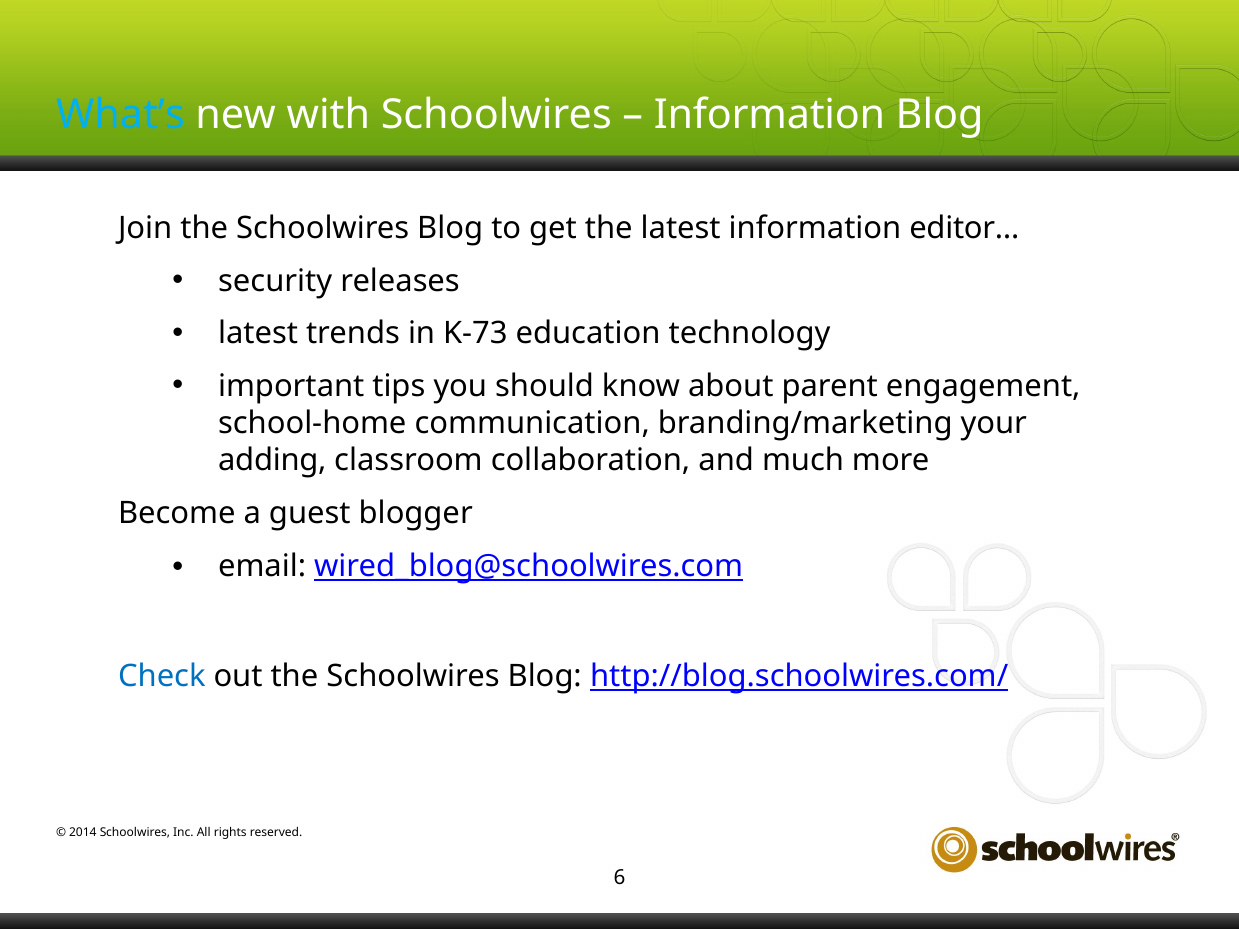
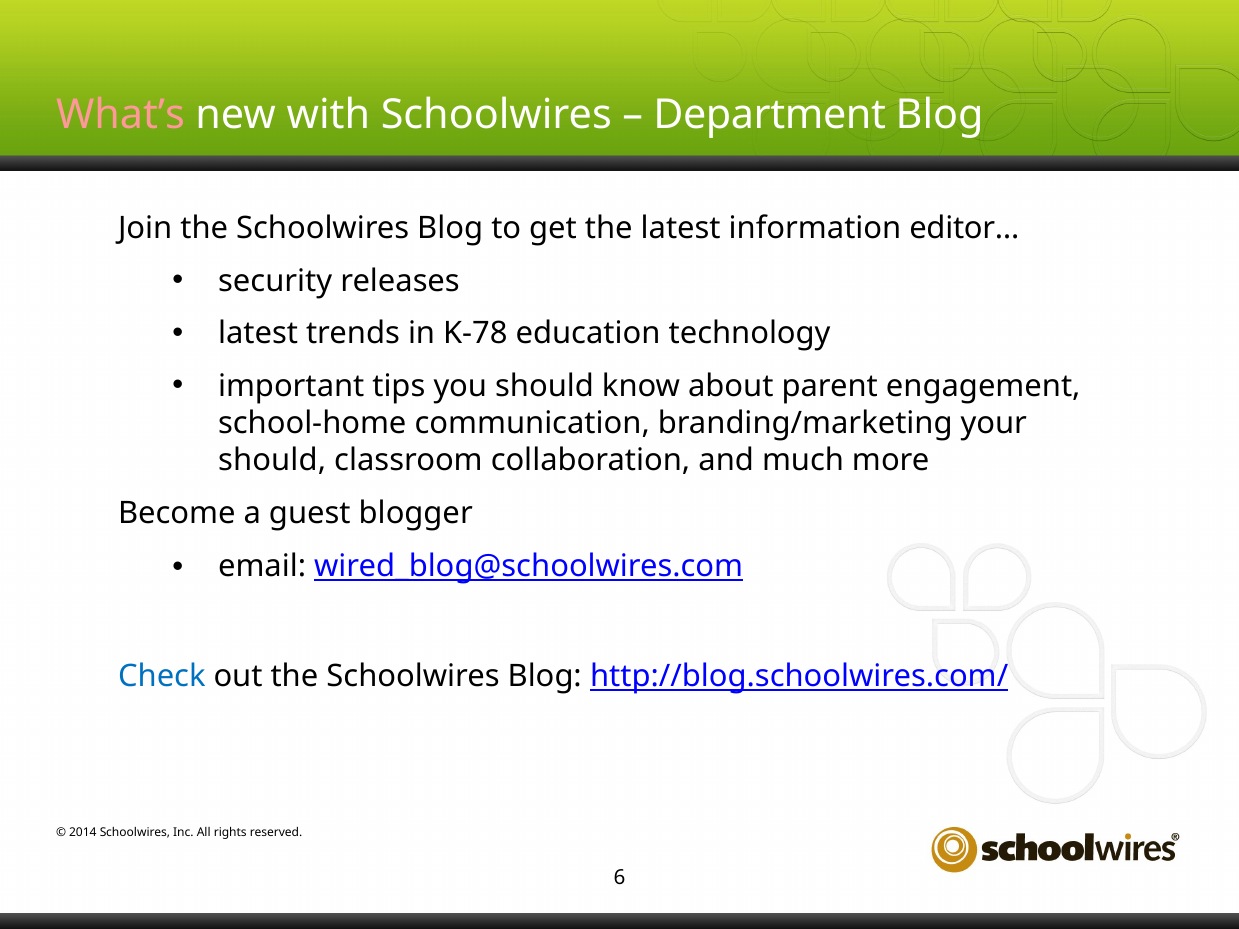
What’s colour: light blue -> pink
Information at (770, 115): Information -> Department
K-73: K-73 -> K-78
adding at (272, 461): adding -> should
